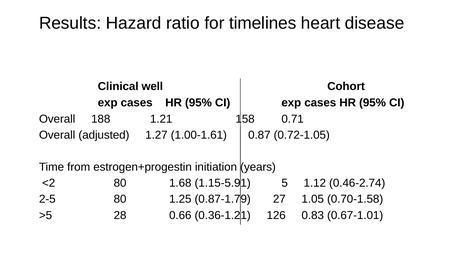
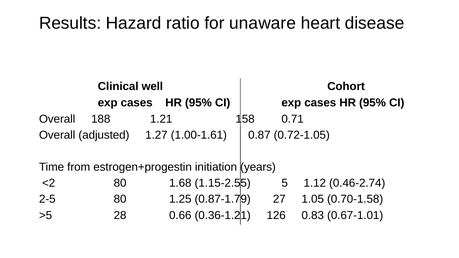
timelines: timelines -> unaware
1.15-5.91: 1.15-5.91 -> 1.15-2.55
